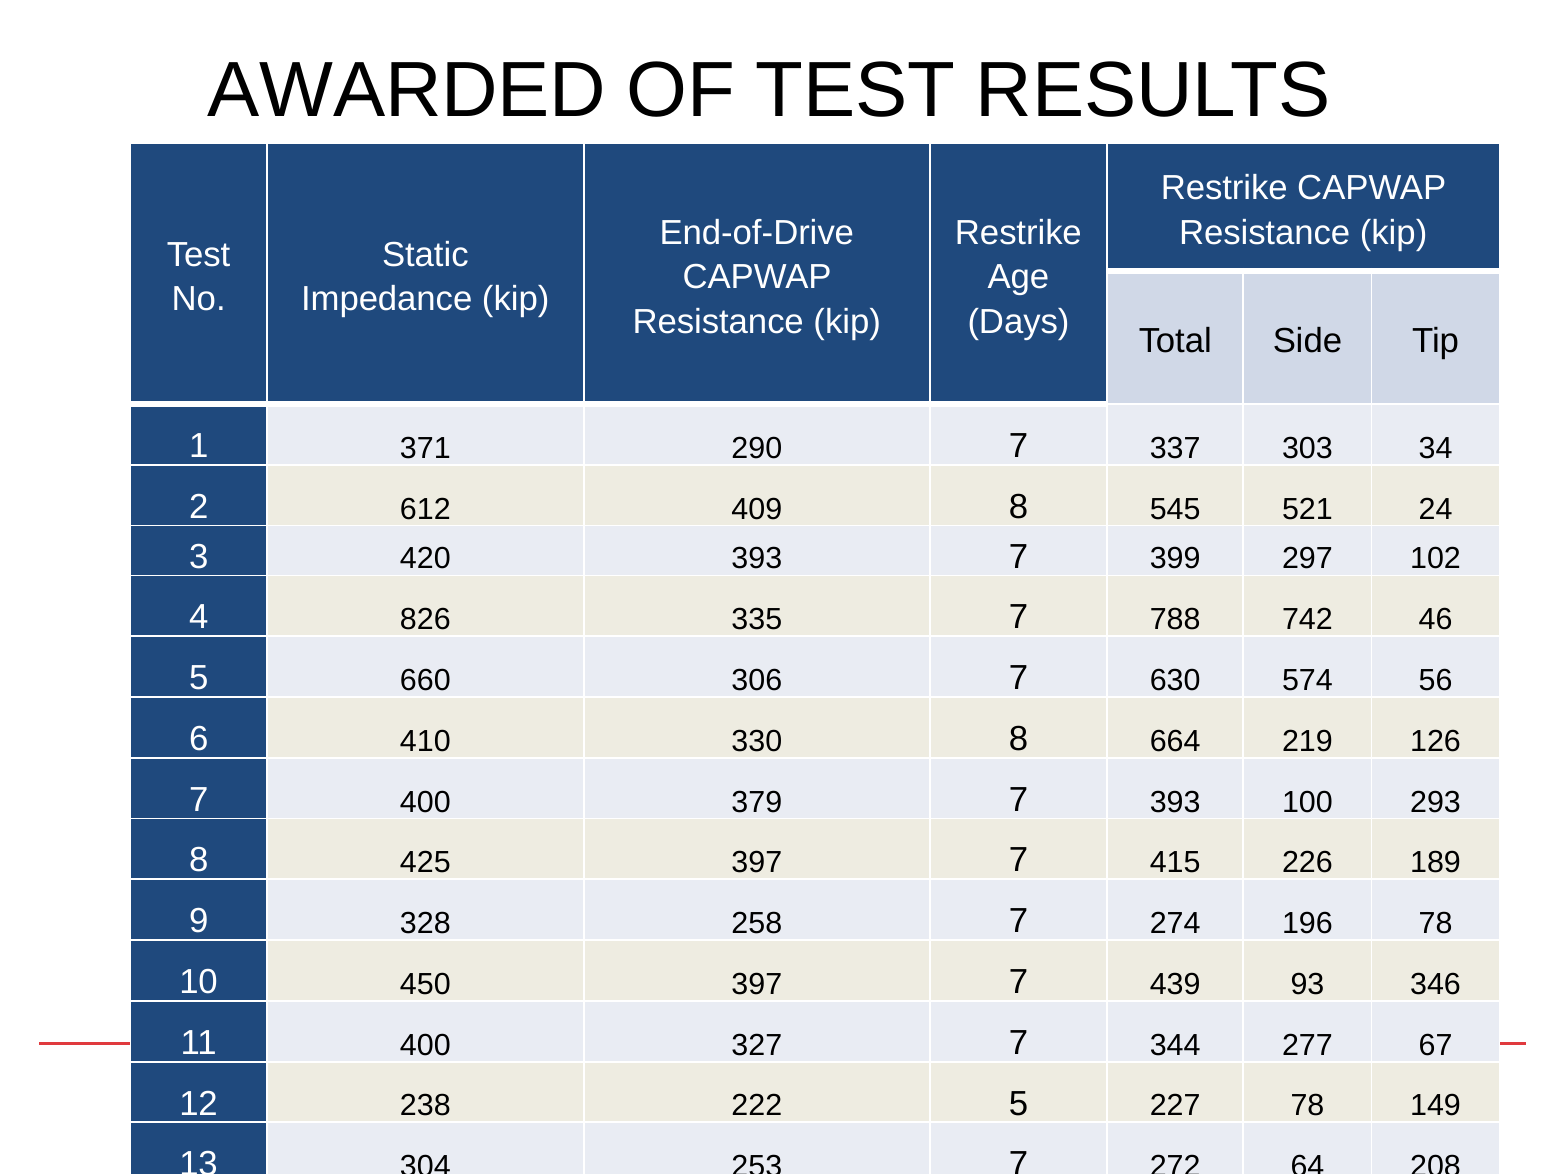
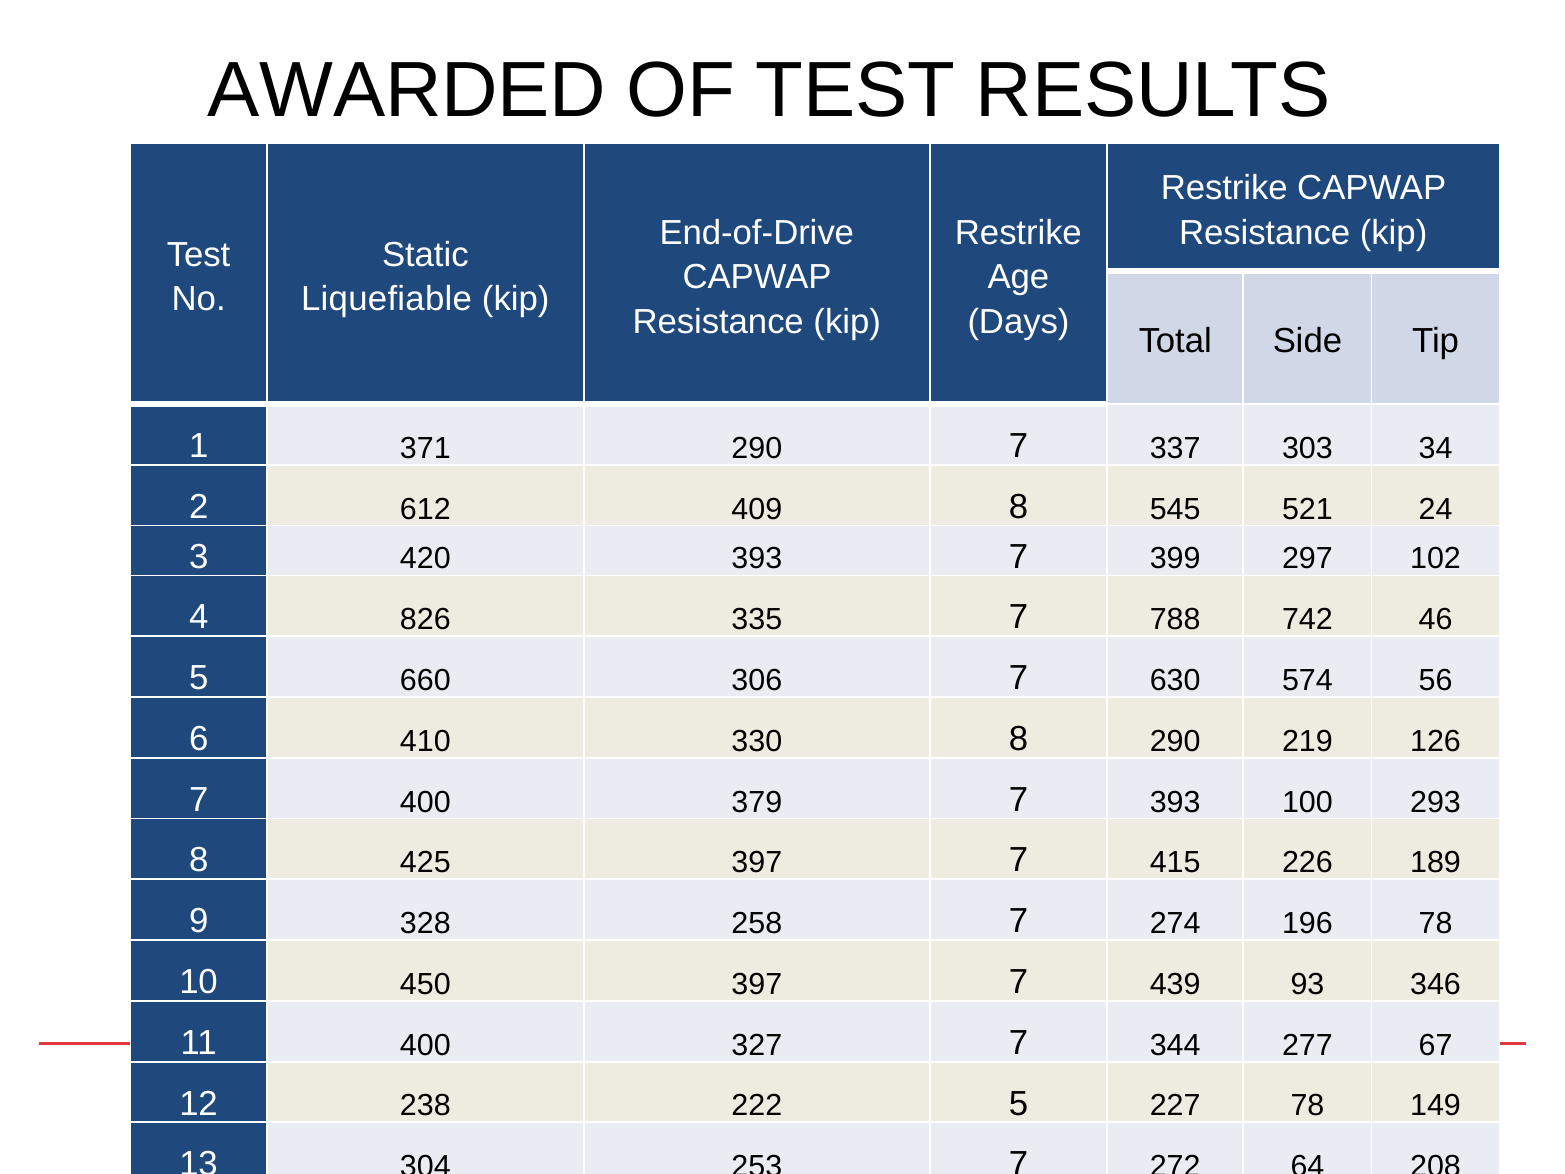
Impedance: Impedance -> Liquefiable
8 664: 664 -> 290
